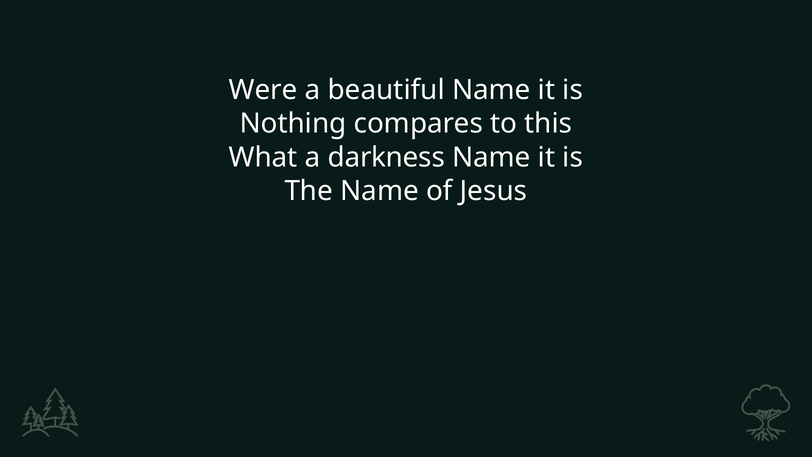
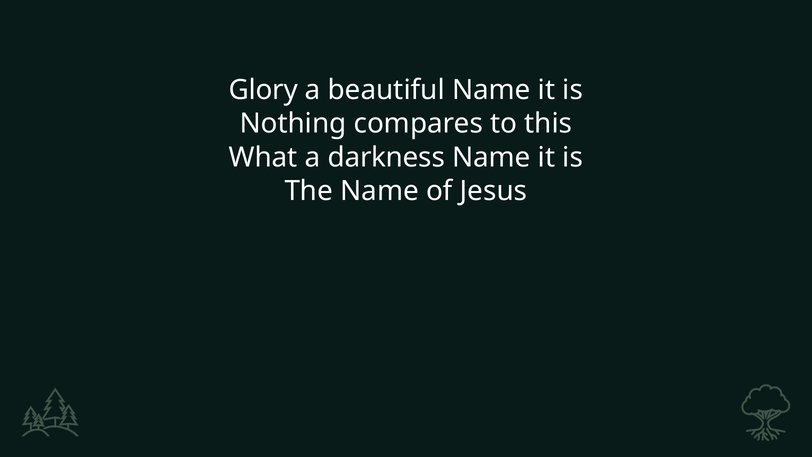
Were: Were -> Glory
